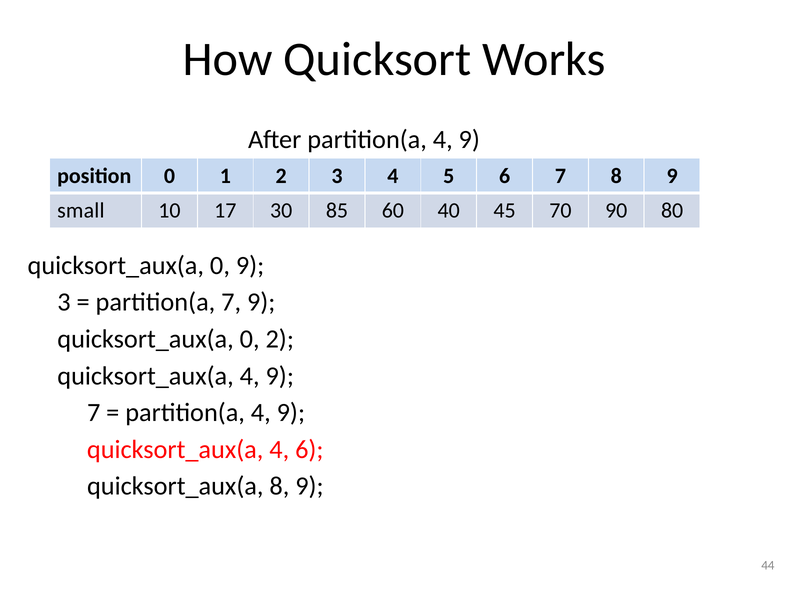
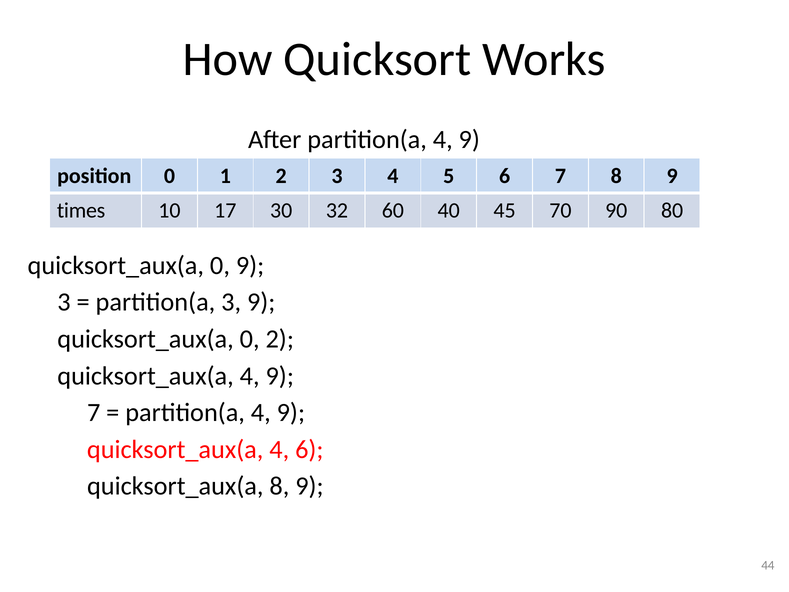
small: small -> times
85: 85 -> 32
partition(a 7: 7 -> 3
